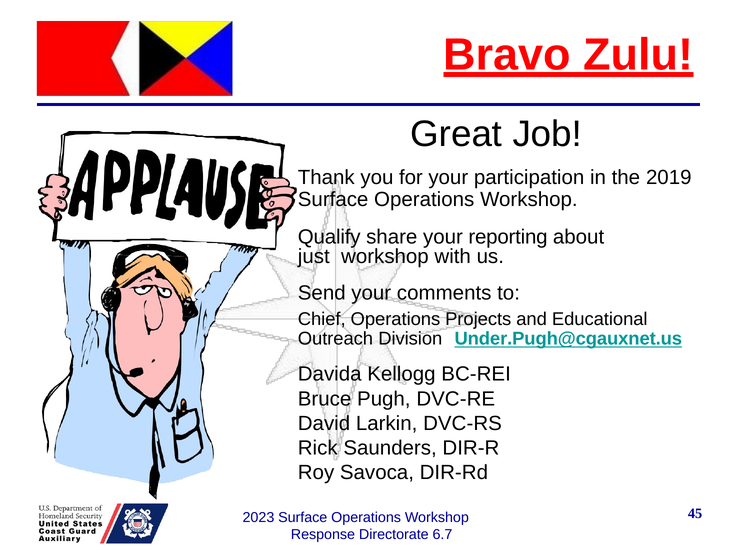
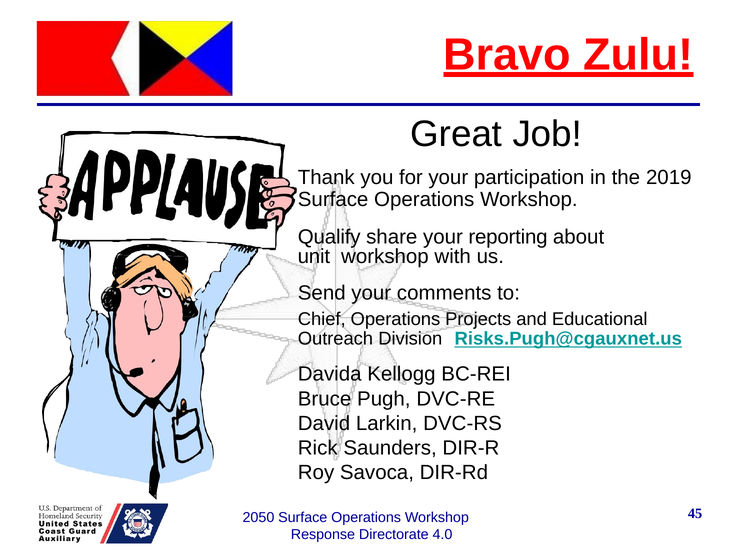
just: just -> unit
Under.Pugh@cgauxnet.us: Under.Pugh@cgauxnet.us -> Risks.Pugh@cgauxnet.us
2023: 2023 -> 2050
6.7: 6.7 -> 4.0
